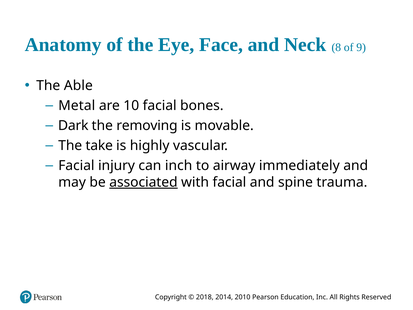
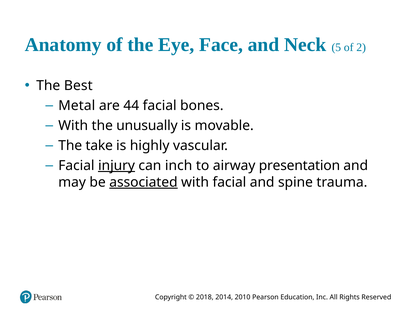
8: 8 -> 5
9: 9 -> 2
Able: Able -> Best
10: 10 -> 44
Dark at (73, 126): Dark -> With
removing: removing -> unusually
injury underline: none -> present
immediately: immediately -> presentation
